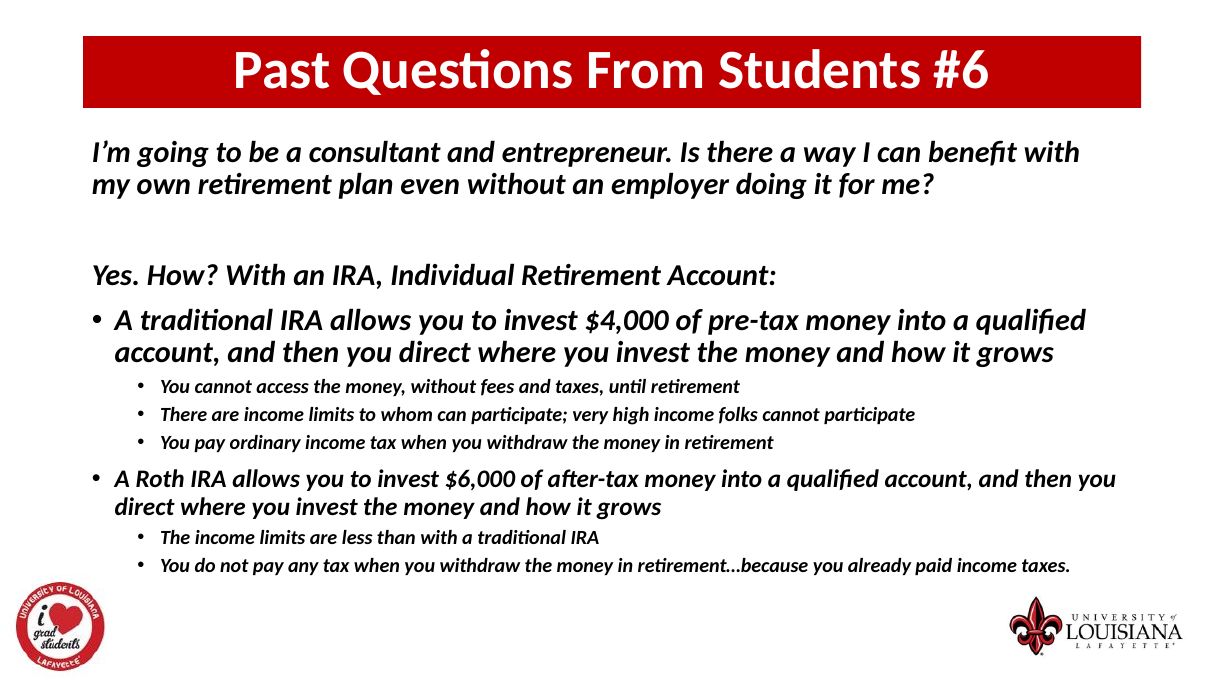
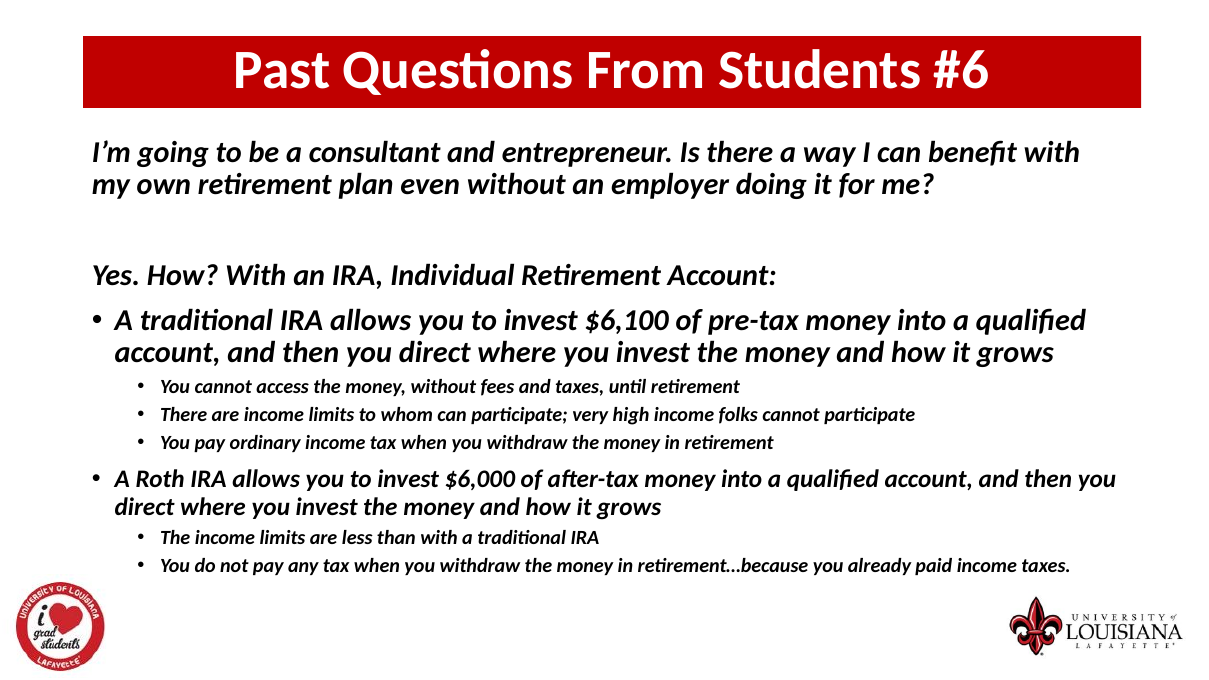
$4,000: $4,000 -> $6,100
